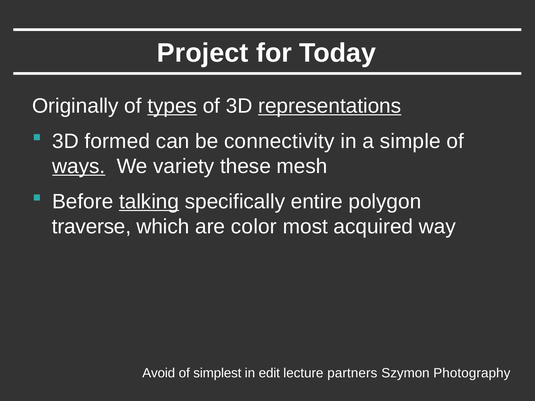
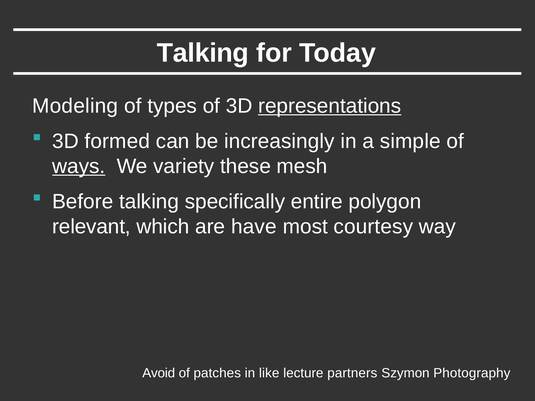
Project at (203, 53): Project -> Talking
Originally: Originally -> Modeling
types underline: present -> none
connectivity: connectivity -> increasingly
talking at (149, 202) underline: present -> none
traverse: traverse -> relevant
color: color -> have
acquired: acquired -> courtesy
simplest: simplest -> patches
edit: edit -> like
